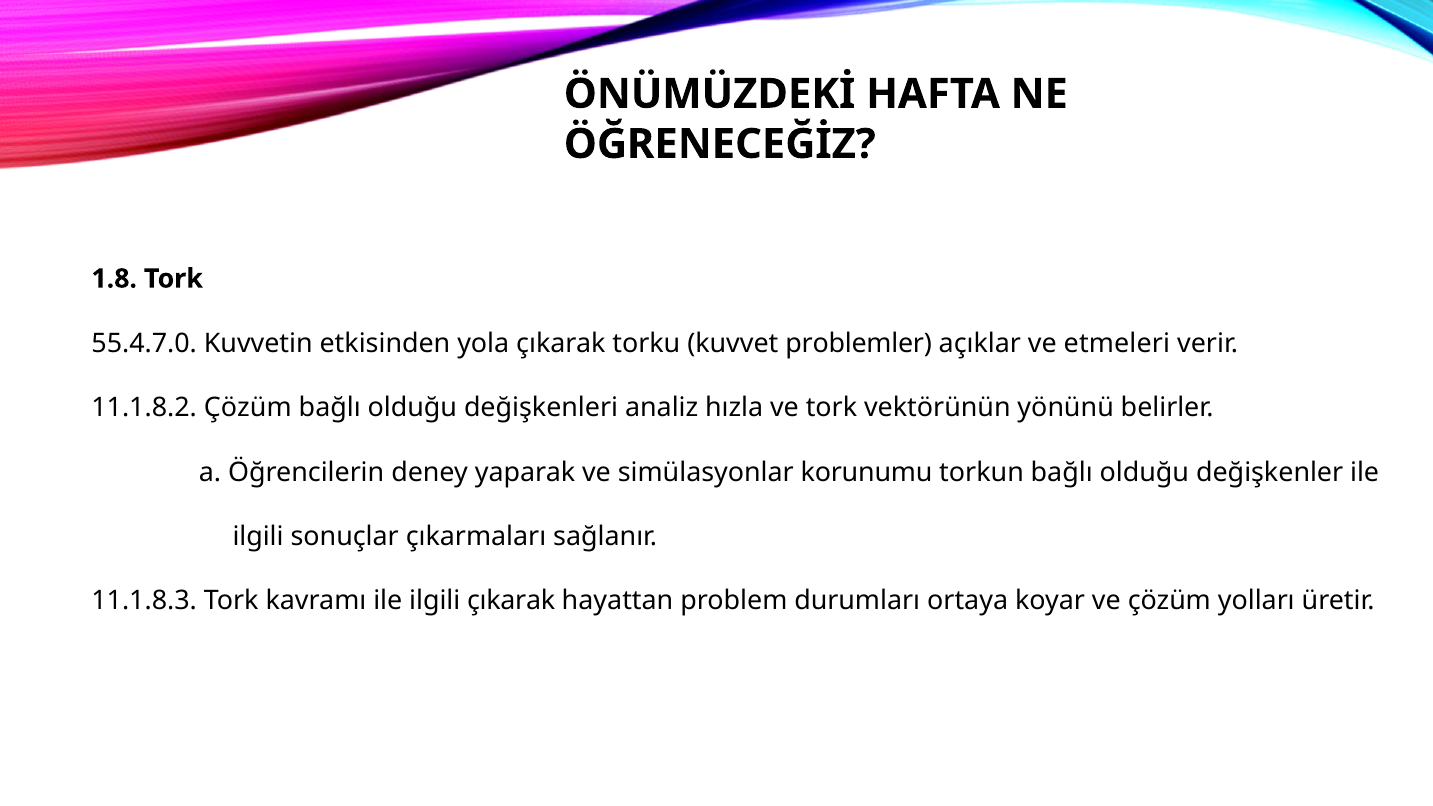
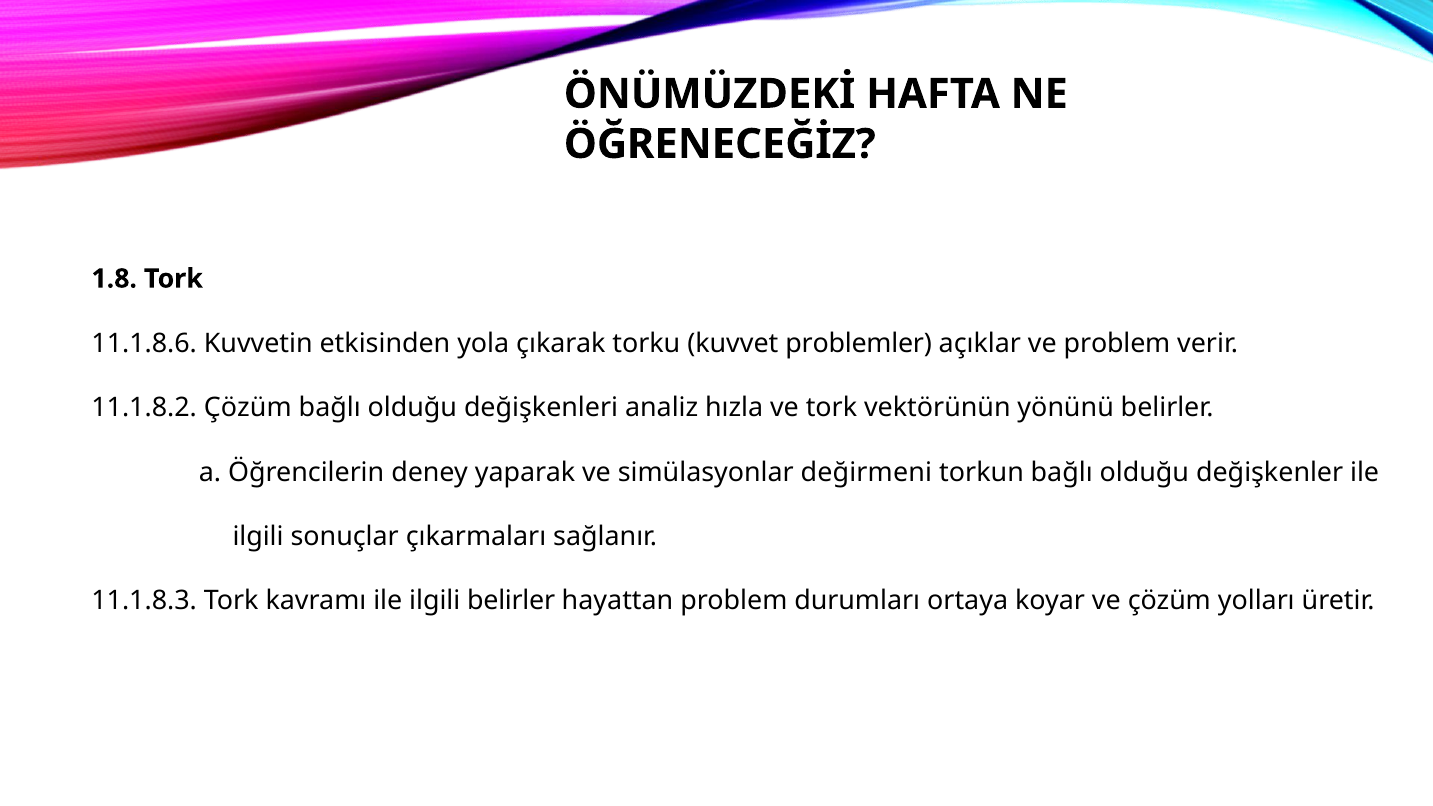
55.4.7.0: 55.4.7.0 -> 11.1.8.6
ve etmeleri: etmeleri -> problem
korunumu: korunumu -> değirmeni
ilgili çıkarak: çıkarak -> belirler
